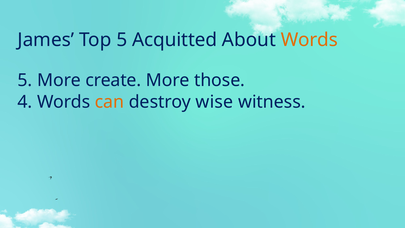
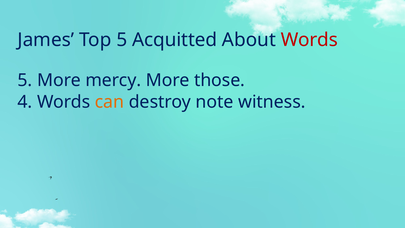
Words at (309, 40) colour: orange -> red
create: create -> mercy
wise: wise -> note
